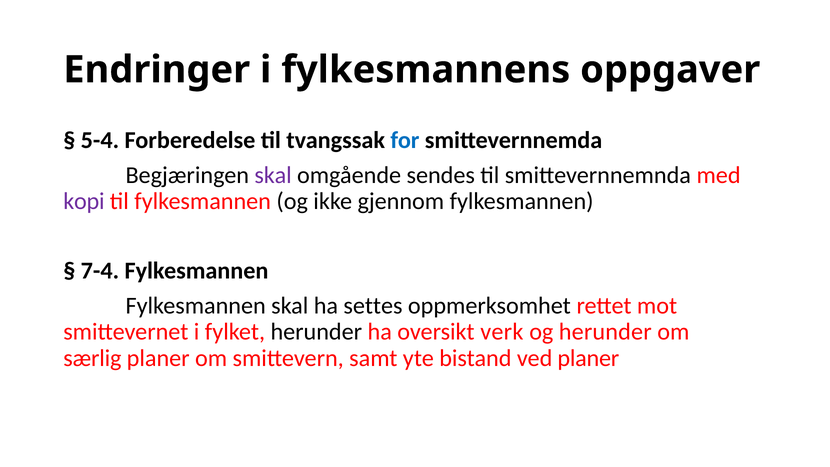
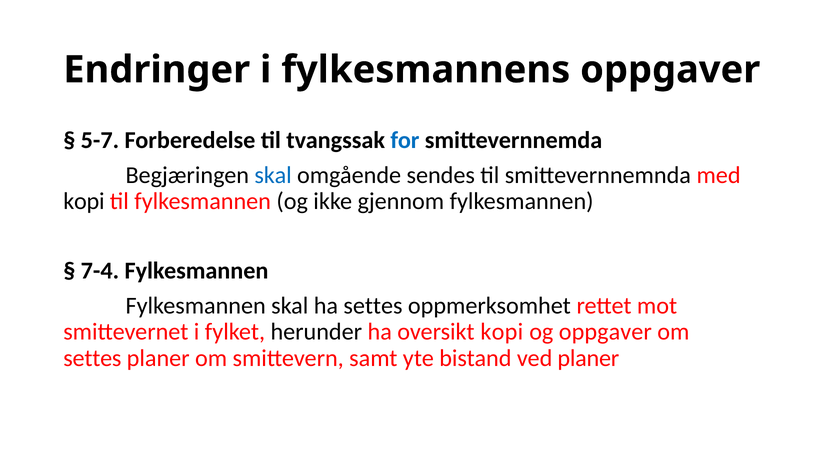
5-4: 5-4 -> 5-7
skal at (273, 175) colour: purple -> blue
kopi at (84, 201) colour: purple -> black
oversikt verk: verk -> kopi
og herunder: herunder -> oppgaver
særlig at (92, 358): særlig -> settes
